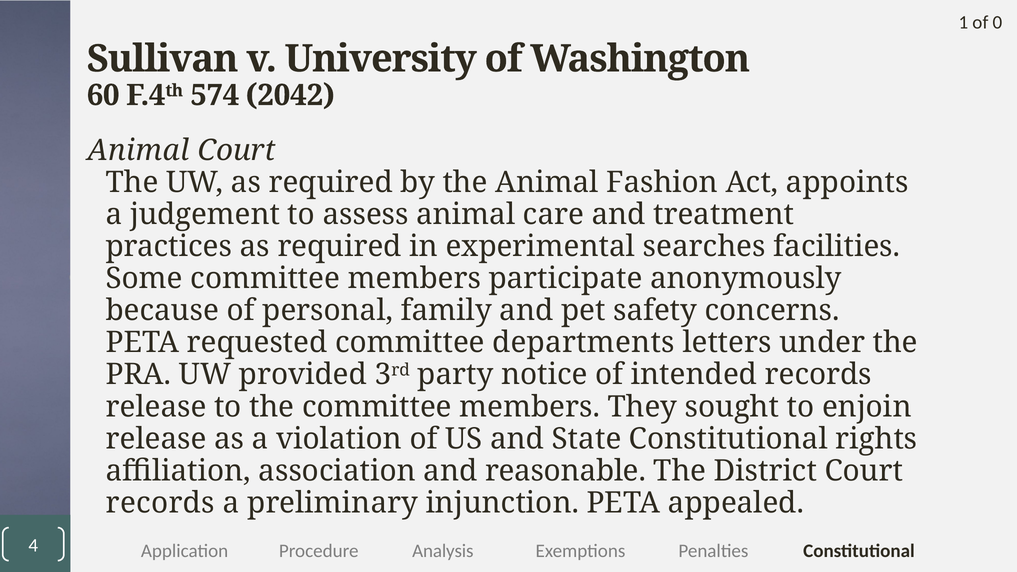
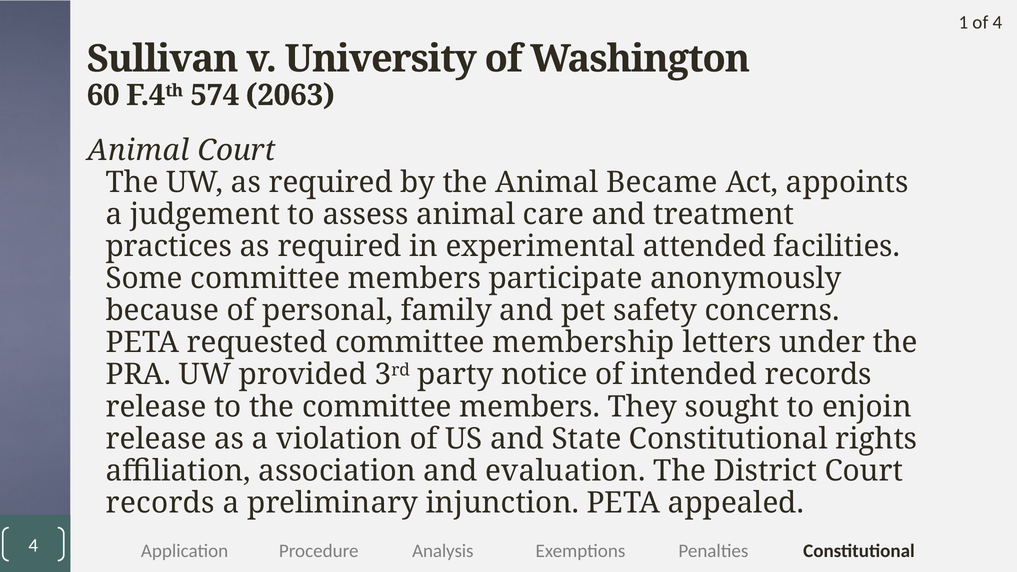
of 0: 0 -> 4
2042: 2042 -> 2063
Fashion: Fashion -> Became
searches: searches -> attended
departments: departments -> membership
reasonable: reasonable -> evaluation
